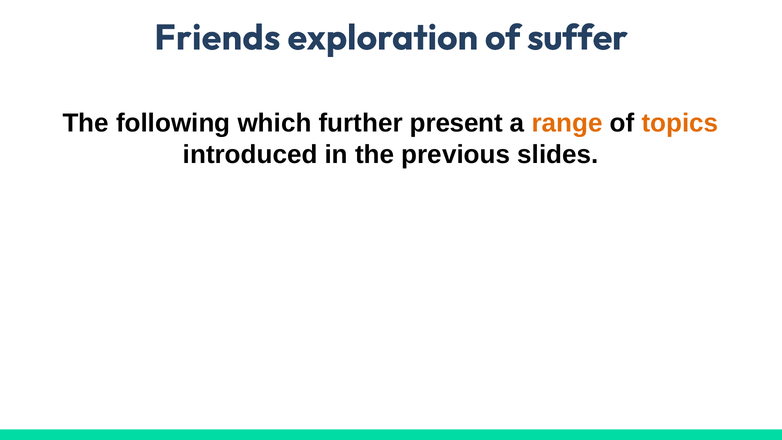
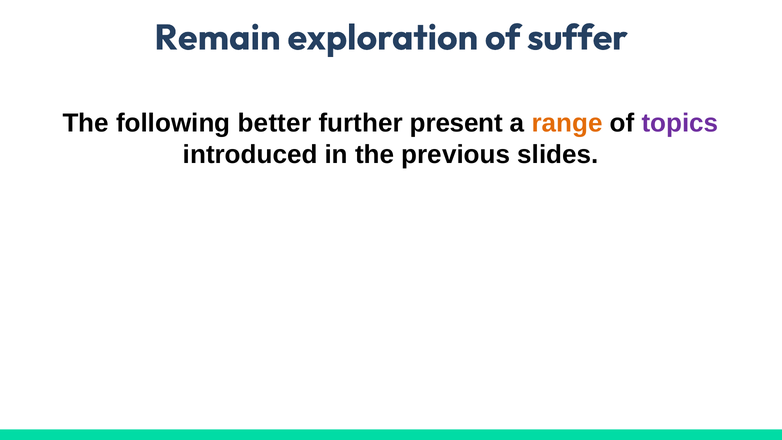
Friends: Friends -> Remain
which: which -> better
topics colour: orange -> purple
